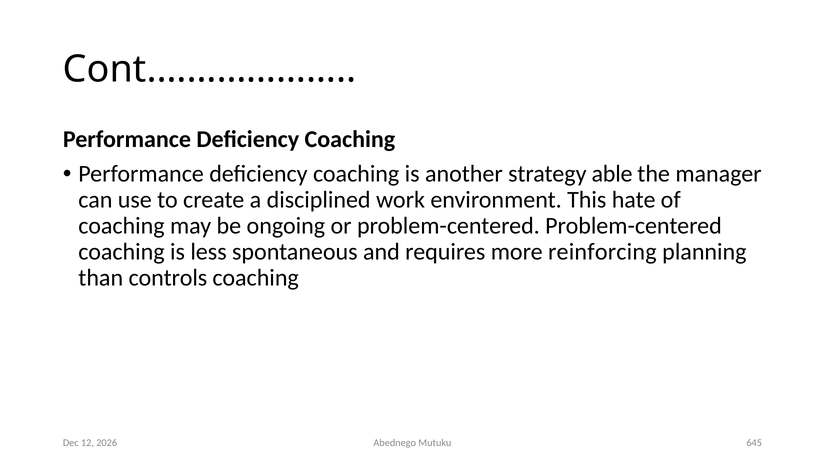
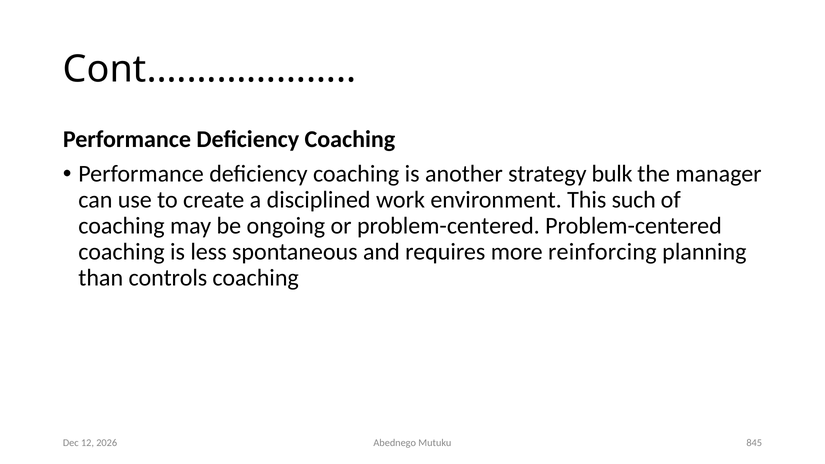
able: able -> bulk
hate: hate -> such
645: 645 -> 845
